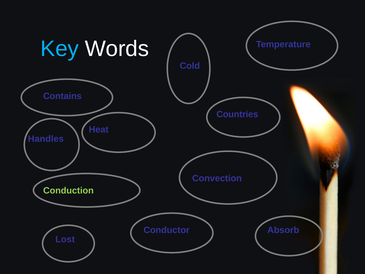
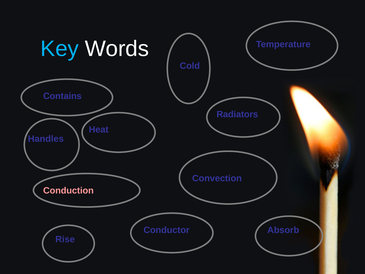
Countries: Countries -> Radiators
Conduction colour: light green -> pink
Lost: Lost -> Rise
